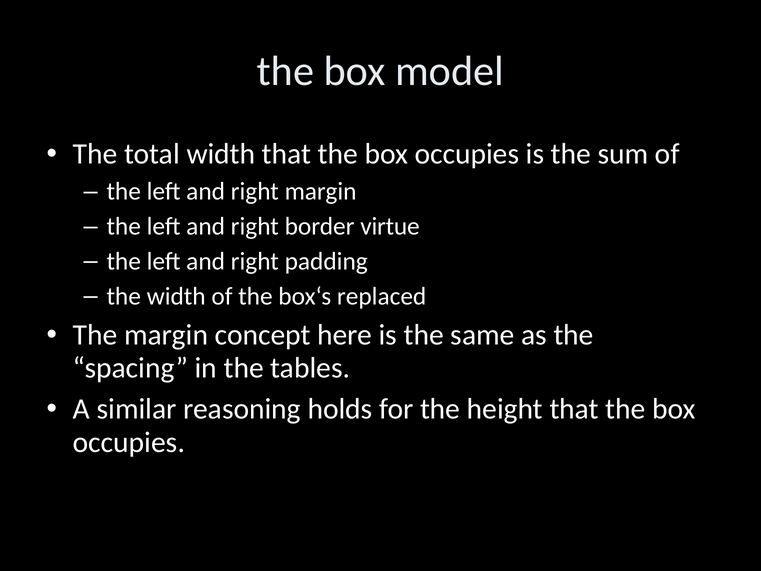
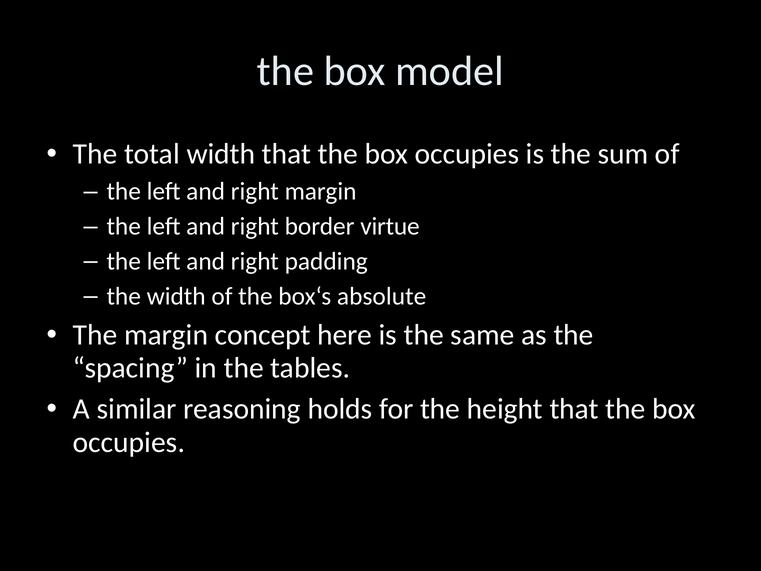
replaced: replaced -> absolute
